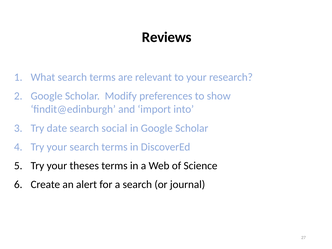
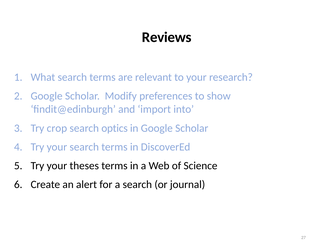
date: date -> crop
social: social -> optics
